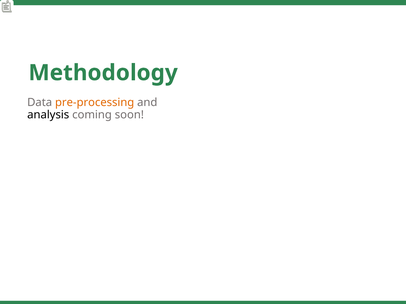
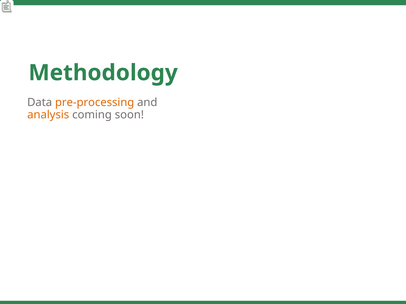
analysis colour: black -> orange
